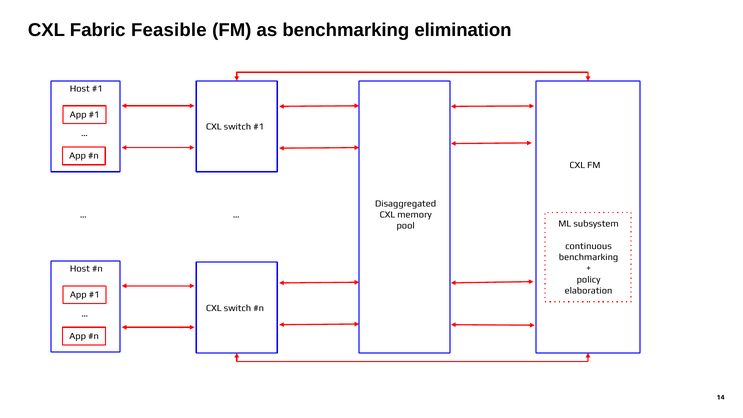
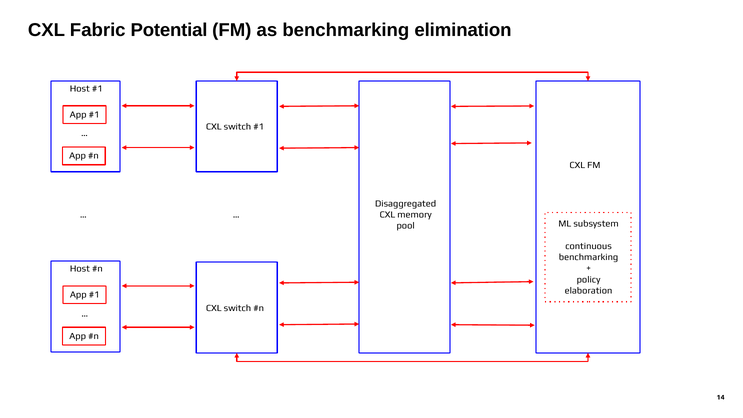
Feasible: Feasible -> Potential
